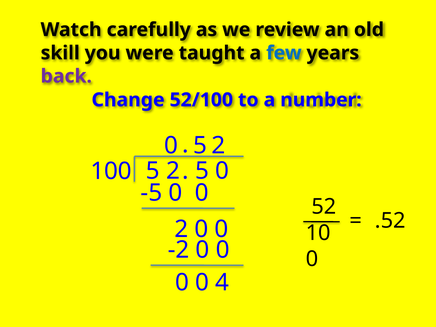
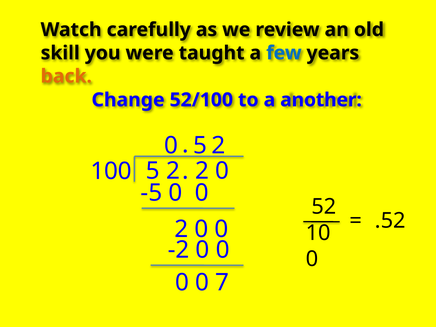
back colour: purple -> orange
number: number -> another
5 at (202, 171): 5 -> 2
4: 4 -> 7
